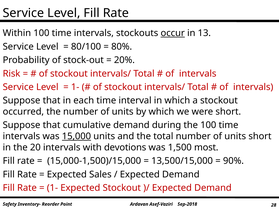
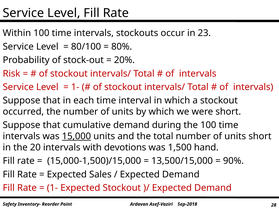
occur underline: present -> none
13: 13 -> 23
most: most -> hand
